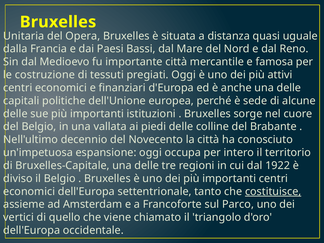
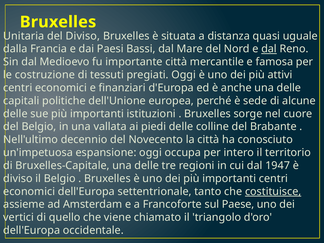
del Opera: Opera -> Diviso
dal at (269, 49) underline: none -> present
1922: 1922 -> 1947
Parco: Parco -> Paese
